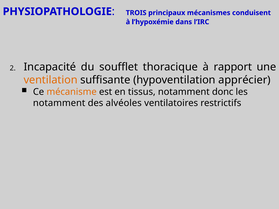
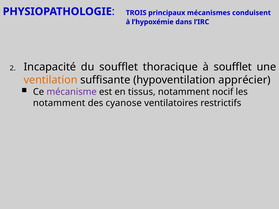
à rapport: rapport -> soufflet
mécanisme colour: orange -> purple
donc: donc -> nocif
alvéoles: alvéoles -> cyanose
